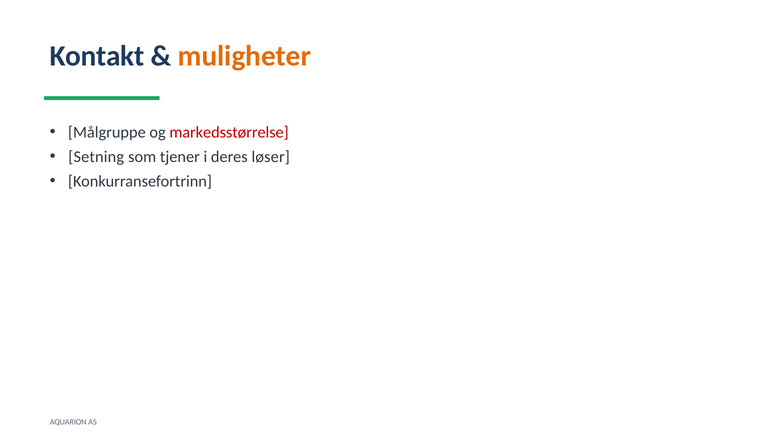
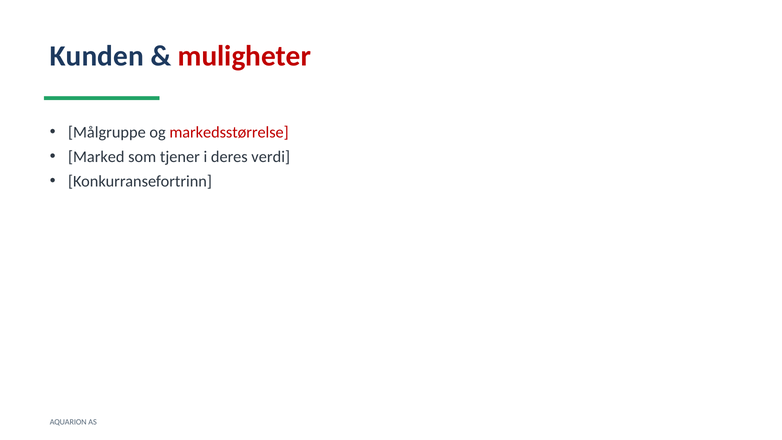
Kontakt: Kontakt -> Kunden
muligheter colour: orange -> red
Setning: Setning -> Marked
løser: løser -> verdi
